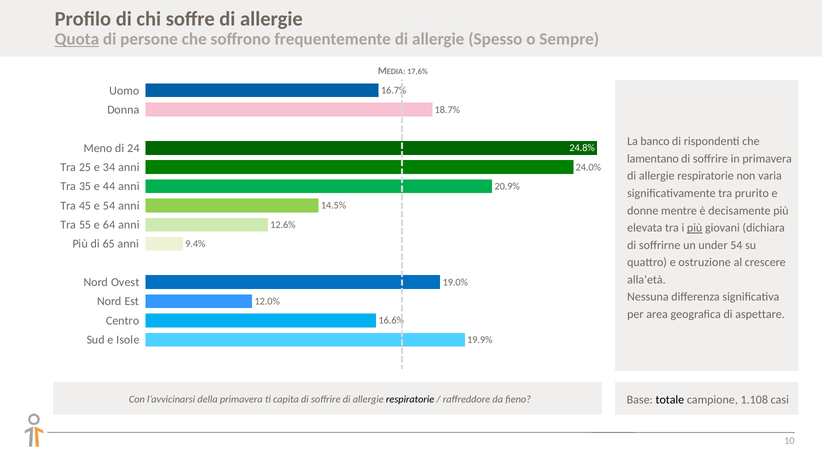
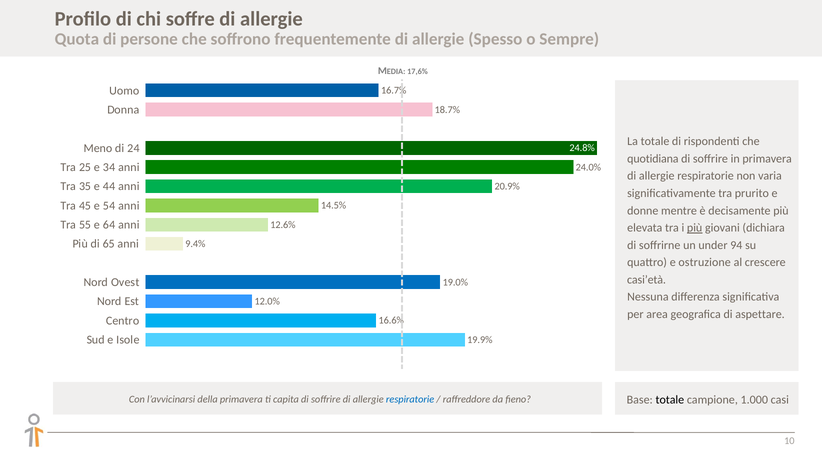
Quota underline: present -> none
La banco: banco -> totale
lamentano: lamentano -> quotidiana
under 54: 54 -> 94
alla’età: alla’età -> casi’età
1.108: 1.108 -> 1.000
respiratorie at (410, 400) colour: black -> blue
